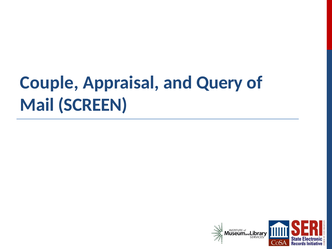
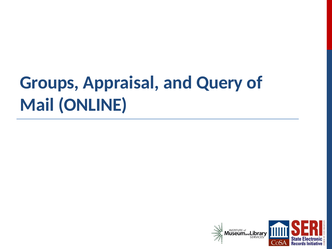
Couple: Couple -> Groups
SCREEN: SCREEN -> ONLINE
